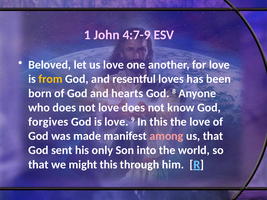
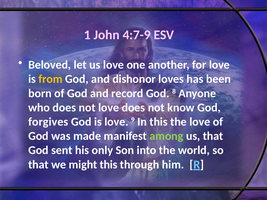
resentful: resentful -> dishonor
hearts: hearts -> record
among colour: pink -> light green
